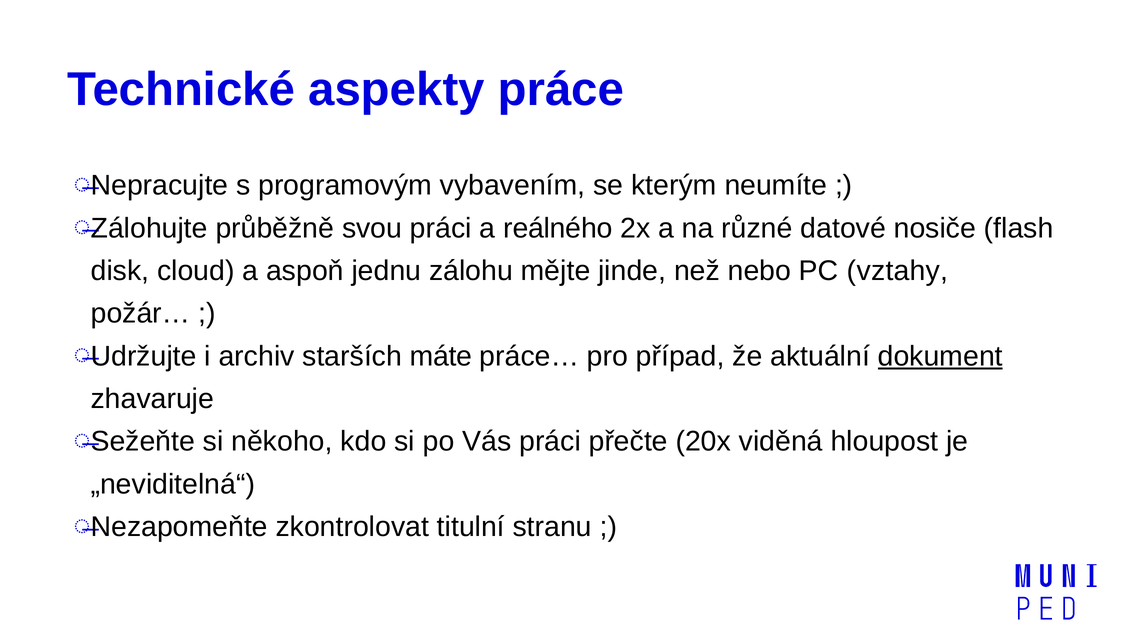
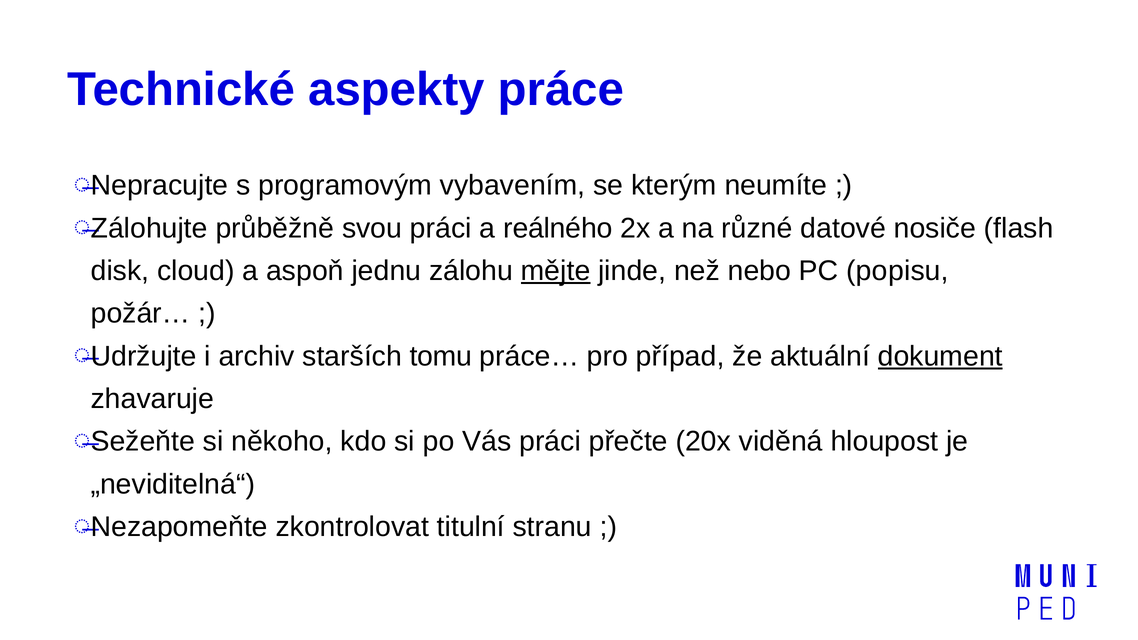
mějte underline: none -> present
vztahy: vztahy -> popisu
máte: máte -> tomu
